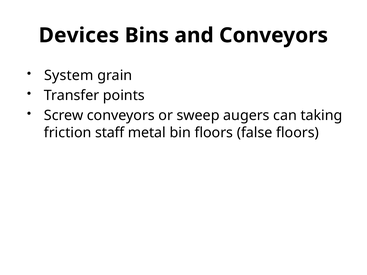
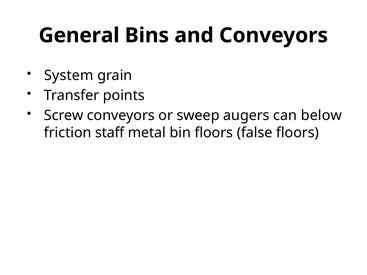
Devices: Devices -> General
taking: taking -> below
